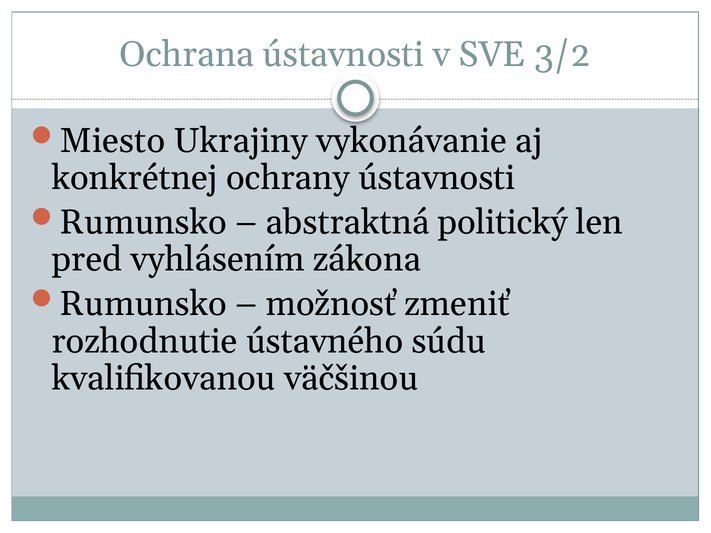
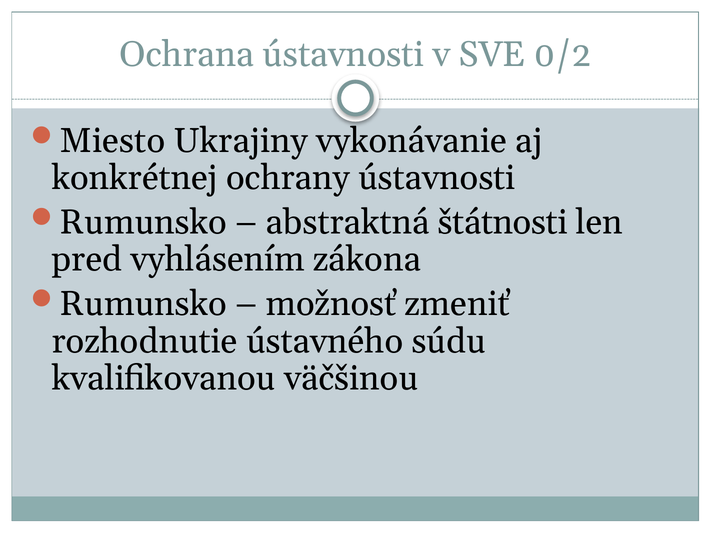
3/2: 3/2 -> 0/2
politický: politický -> štátnosti
